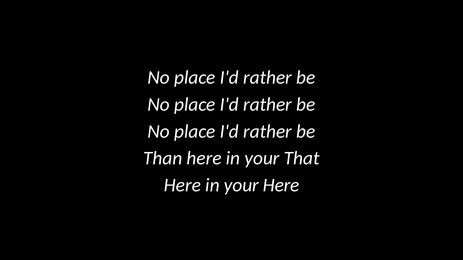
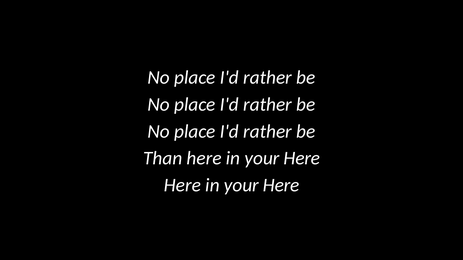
That at (302, 159): That -> Here
